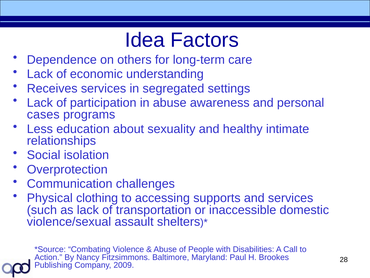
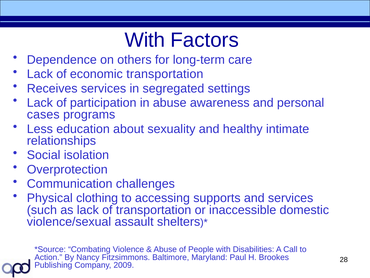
Idea at (145, 40): Idea -> With
economic understanding: understanding -> transportation
